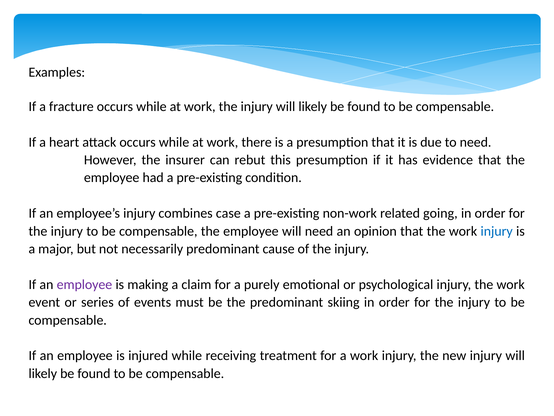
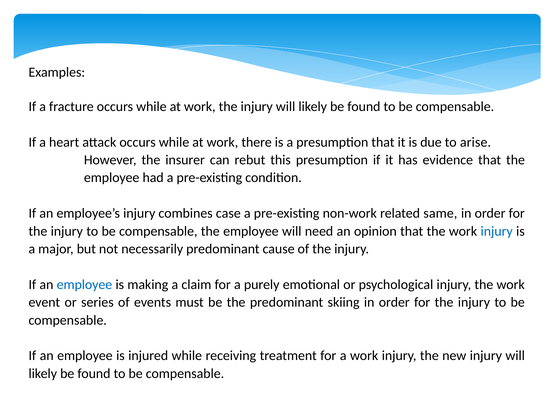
to need: need -> arise
going: going -> same
employee at (84, 284) colour: purple -> blue
